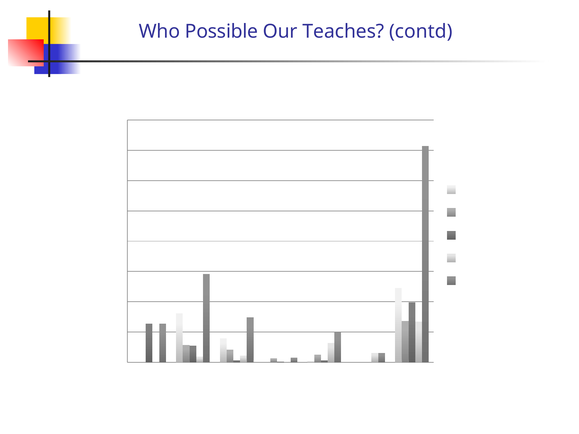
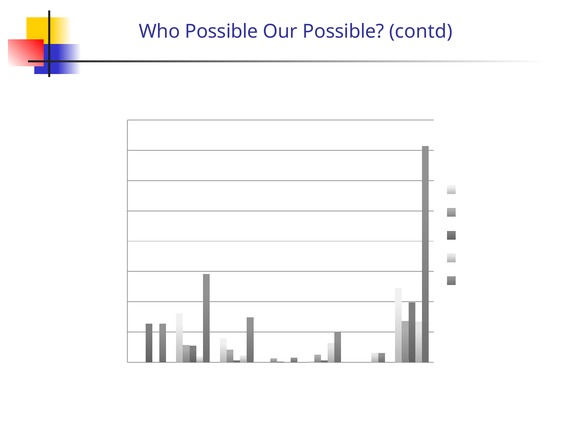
Our Teaches: Teaches -> Possible
